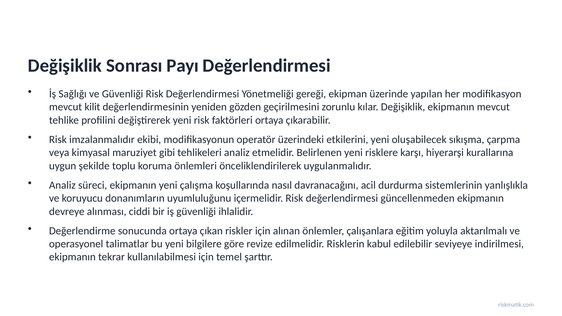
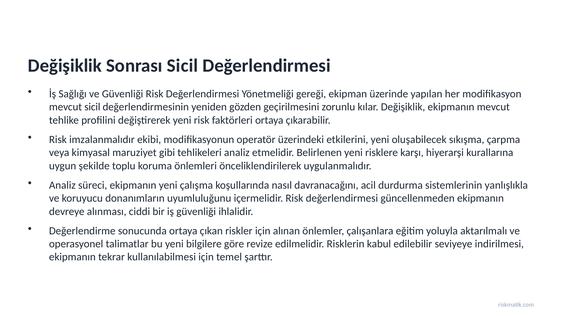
Sonrası Payı: Payı -> Sicil
mevcut kilit: kilit -> sicil
